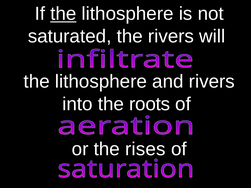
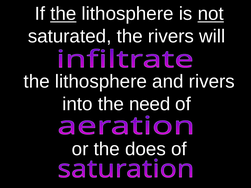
not underline: none -> present
roots: roots -> need
rises: rises -> does
